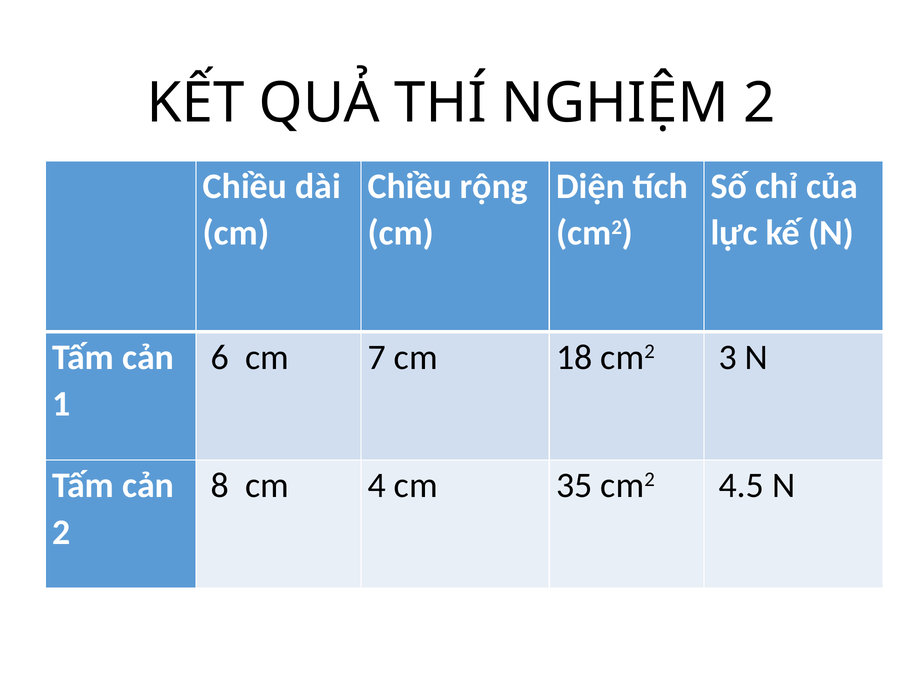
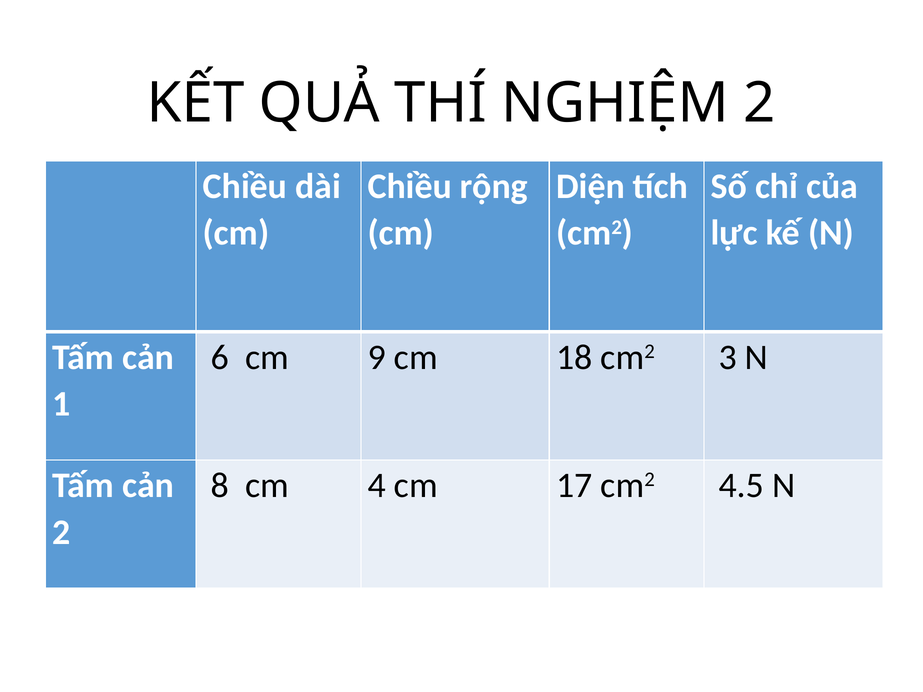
7: 7 -> 9
35: 35 -> 17
